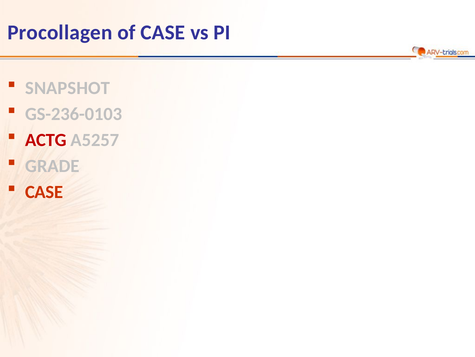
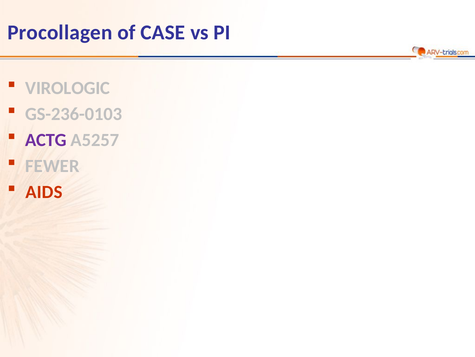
SNAPSHOT: SNAPSHOT -> VIROLOGIC
ACTG colour: red -> purple
GRADE: GRADE -> FEWER
CASE at (44, 192): CASE -> AIDS
